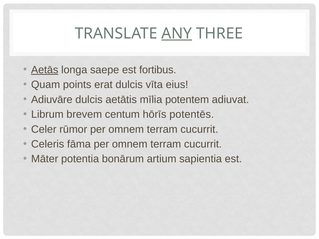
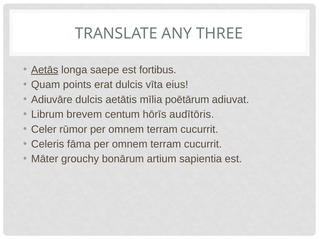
ANY underline: present -> none
potentem: potentem -> poētārum
potentēs: potentēs -> audītōris
potentia: potentia -> grouchy
